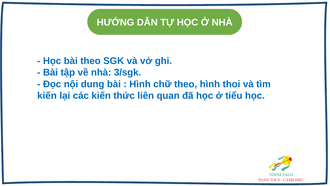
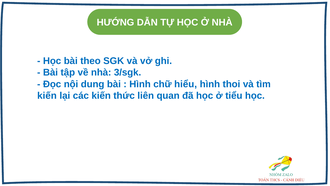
chữ theo: theo -> hiểu
